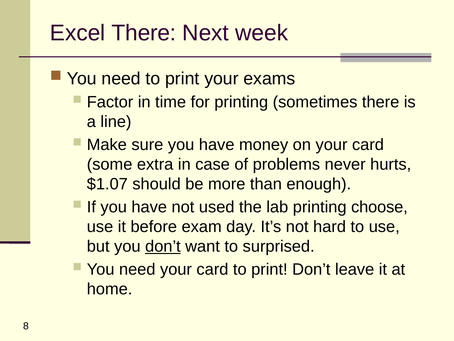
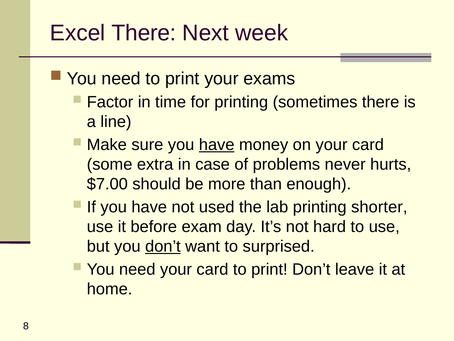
have at (217, 145) underline: none -> present
$1.07: $1.07 -> $7.00
choose: choose -> shorter
